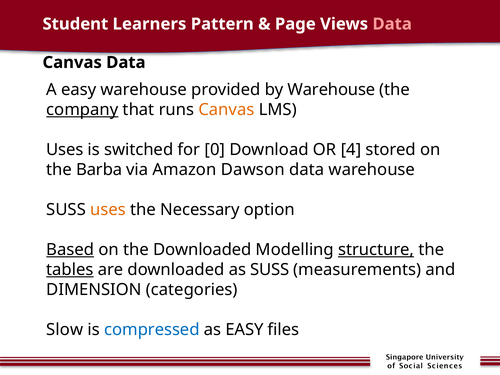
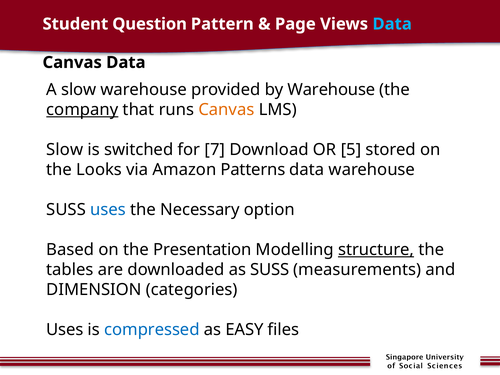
Learners: Learners -> Question
Data at (392, 24) colour: pink -> light blue
A easy: easy -> slow
Uses at (65, 150): Uses -> Slow
0: 0 -> 7
4: 4 -> 5
Barba: Barba -> Looks
Dawson: Dawson -> Patterns
uses at (108, 210) colour: orange -> blue
Based underline: present -> none
the Downloaded: Downloaded -> Presentation
tables underline: present -> none
Slow at (65, 330): Slow -> Uses
